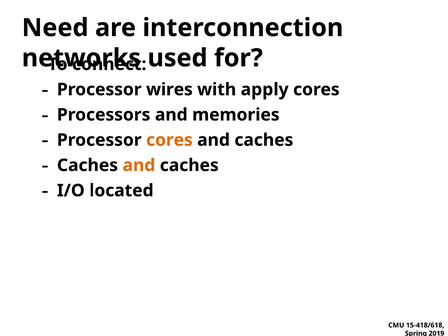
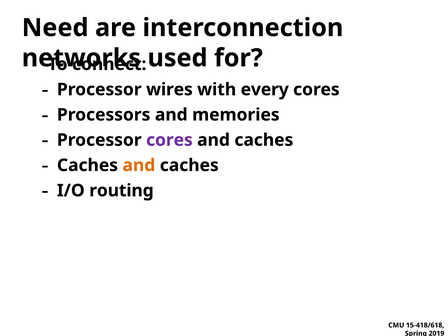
apply: apply -> every
cores at (169, 140) colour: orange -> purple
located: located -> routing
